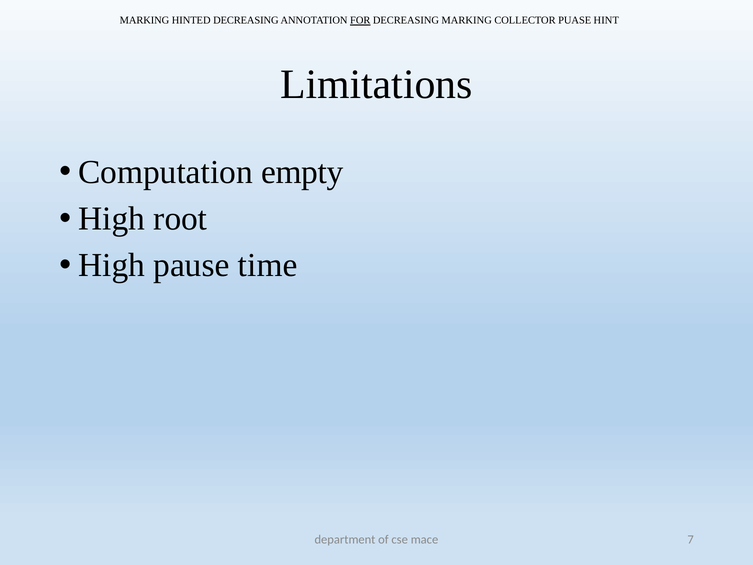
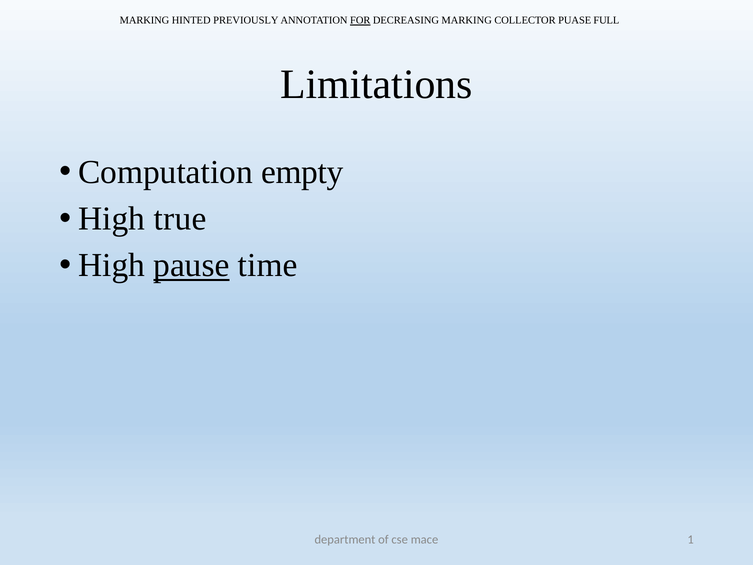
HINTED DECREASING: DECREASING -> PREVIOUSLY
HINT: HINT -> FULL
root: root -> true
pause underline: none -> present
7: 7 -> 1
